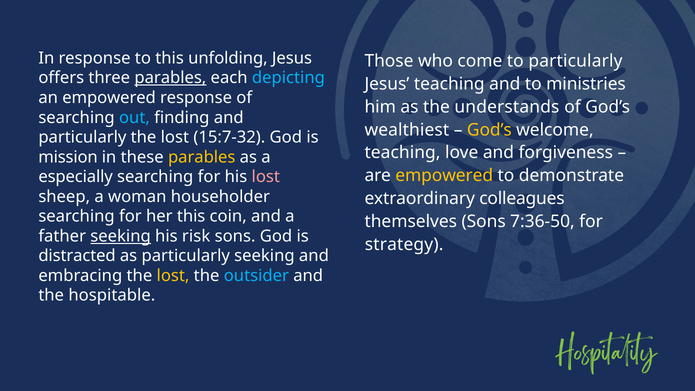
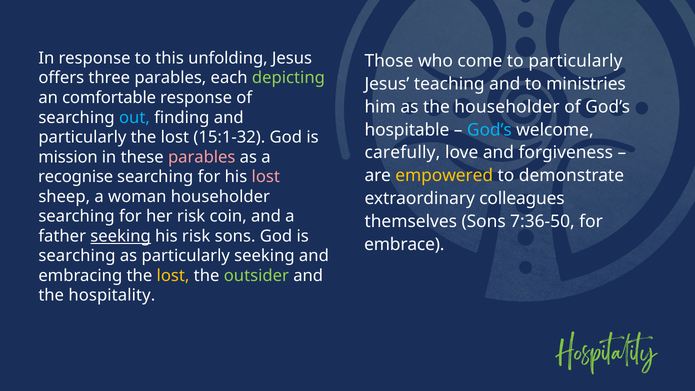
parables at (170, 78) underline: present -> none
depicting colour: light blue -> light green
an empowered: empowered -> comfortable
the understands: understands -> householder
wealthiest: wealthiest -> hospitable
God’s at (489, 130) colour: yellow -> light blue
15:7-32: 15:7-32 -> 15:1-32
teaching at (403, 153): teaching -> carefully
parables at (202, 157) colour: yellow -> pink
especially: especially -> recognise
her this: this -> risk
strategy: strategy -> embrace
distracted at (77, 256): distracted -> searching
outsider colour: light blue -> light green
hospitable: hospitable -> hospitality
